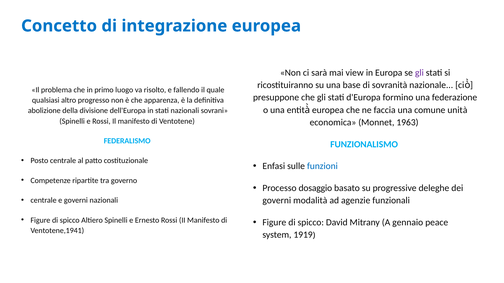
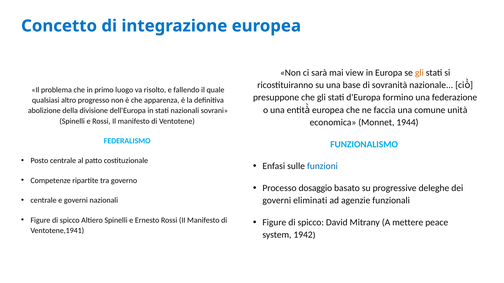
gli at (419, 73) colour: purple -> orange
1963: 1963 -> 1944
modalità: modalità -> eliminati
gennaio: gennaio -> mettere
1919: 1919 -> 1942
